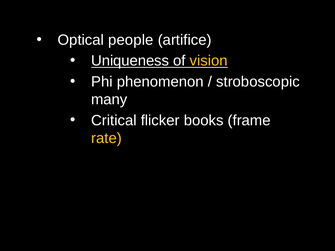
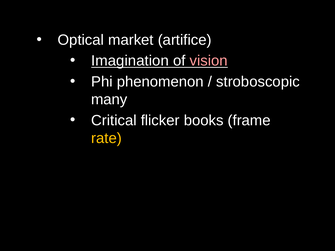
people: people -> market
Uniqueness: Uniqueness -> Imagination
vision colour: yellow -> pink
